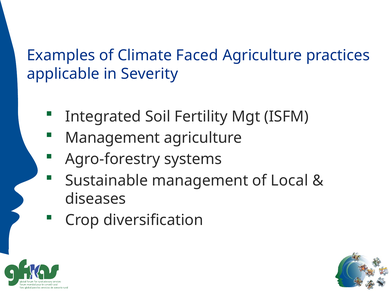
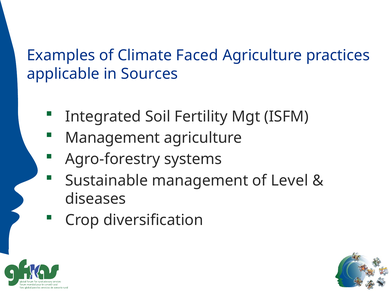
Severity: Severity -> Sources
Local: Local -> Level
